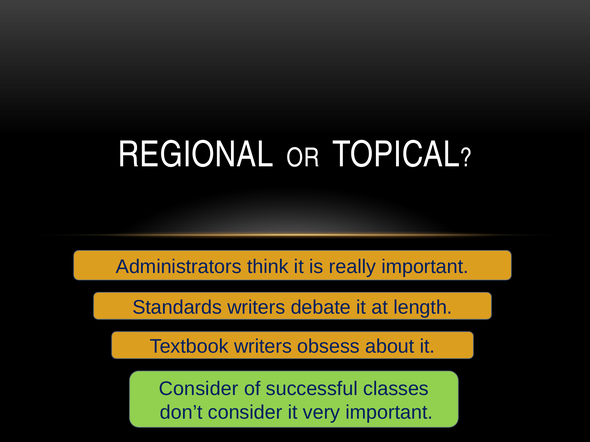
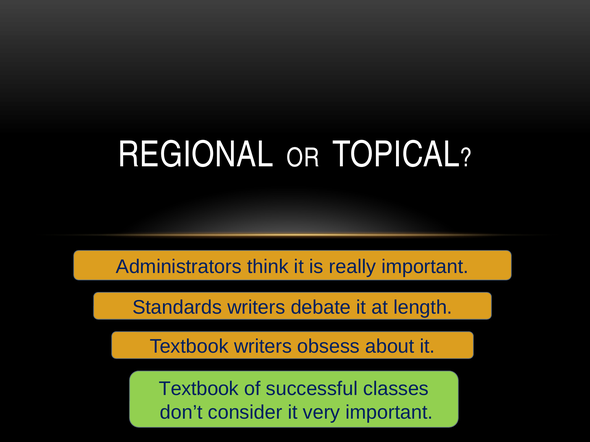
Consider at (199, 389): Consider -> Textbook
